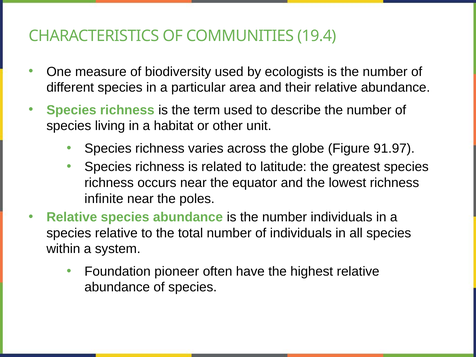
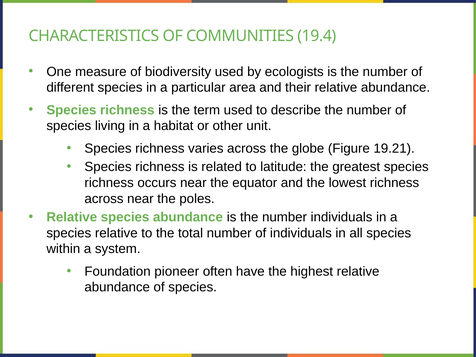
91.97: 91.97 -> 19.21
infinite at (104, 199): infinite -> across
